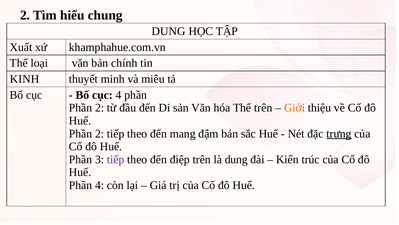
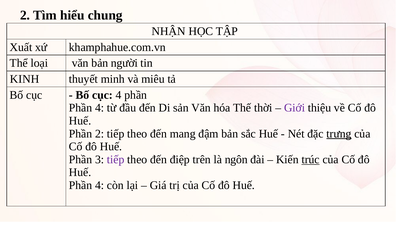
DUNG at (169, 31): DUNG -> NHẬN
chính: chính -> người
2 at (100, 108): 2 -> 4
Thế trên: trên -> thời
Giới colour: orange -> purple
là dung: dung -> ngôn
trúc underline: none -> present
